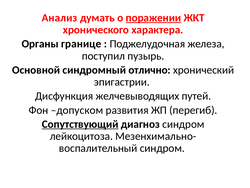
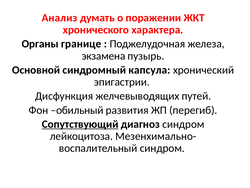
поражении underline: present -> none
поступил: поступил -> экзамена
отлично: отлично -> капсула
допуском: допуском -> обильный
